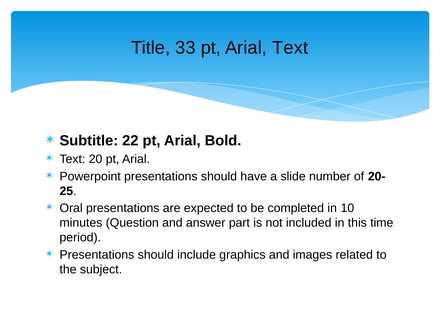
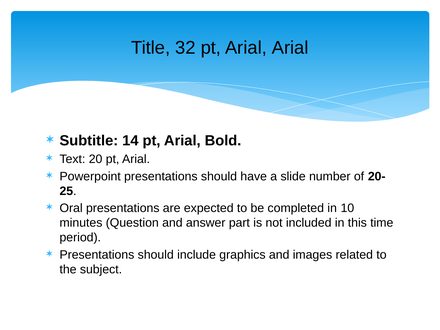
33: 33 -> 32
Arial Text: Text -> Arial
22: 22 -> 14
